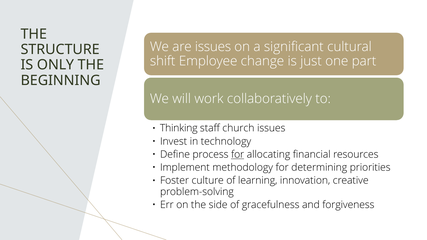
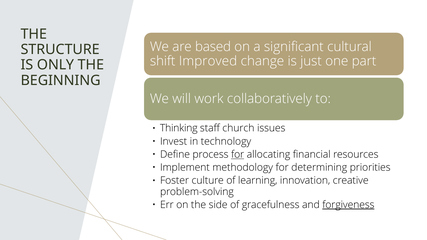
are issues: issues -> based
Employee: Employee -> Improved
forgiveness underline: none -> present
